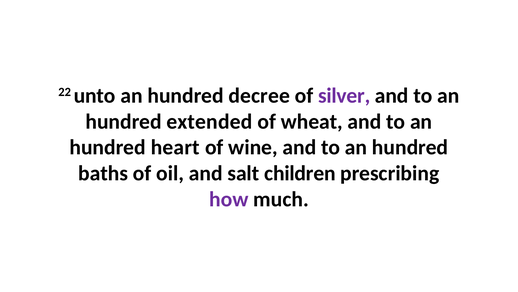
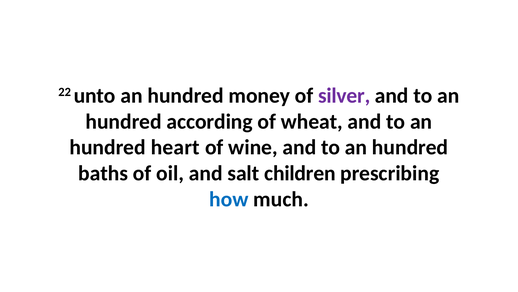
decree: decree -> money
extended: extended -> according
how colour: purple -> blue
